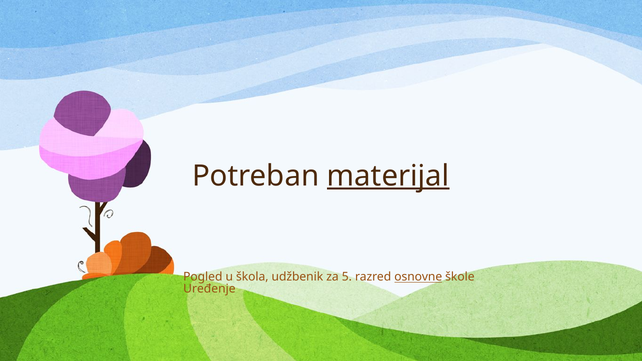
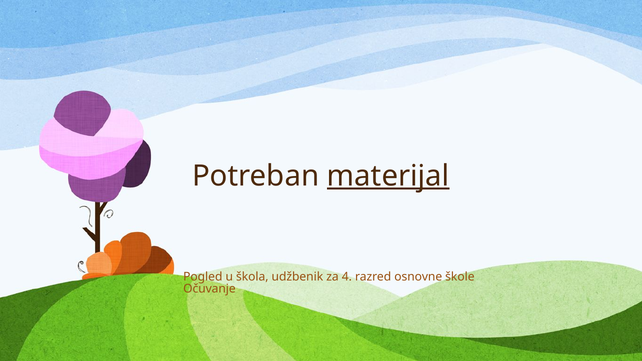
5: 5 -> 4
osnovne underline: present -> none
Uređenje: Uređenje -> Očuvanje
